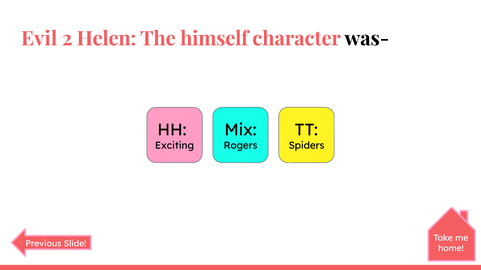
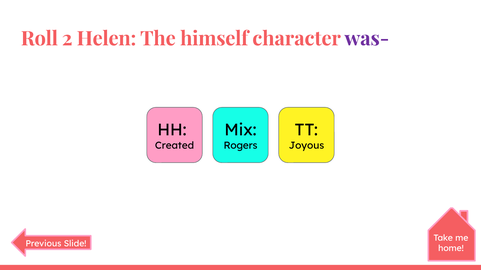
Evil: Evil -> Roll
was- colour: black -> purple
Exciting: Exciting -> Created
Spiders: Spiders -> Joyous
